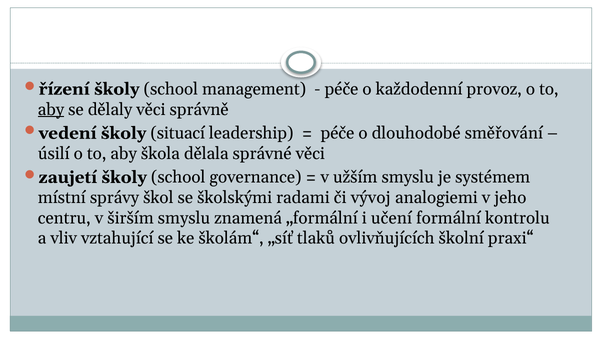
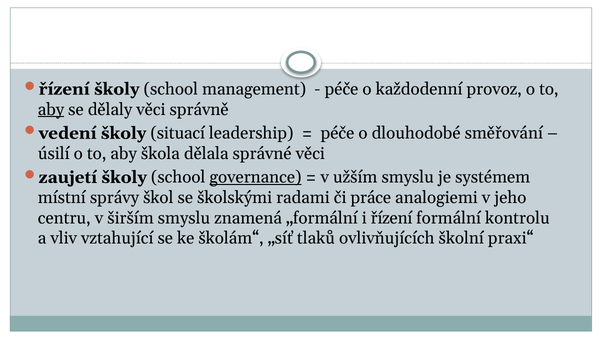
governance underline: none -> present
vývoj: vývoj -> práce
i učení: učení -> řízení
